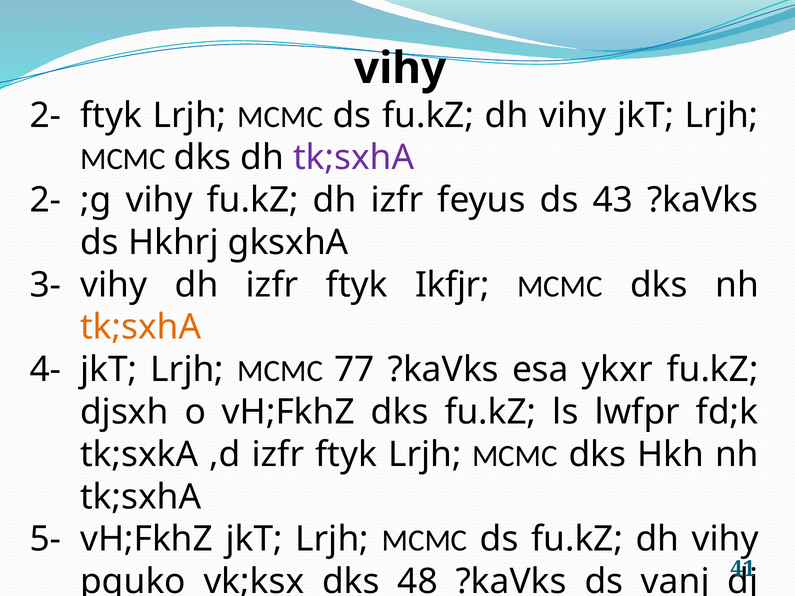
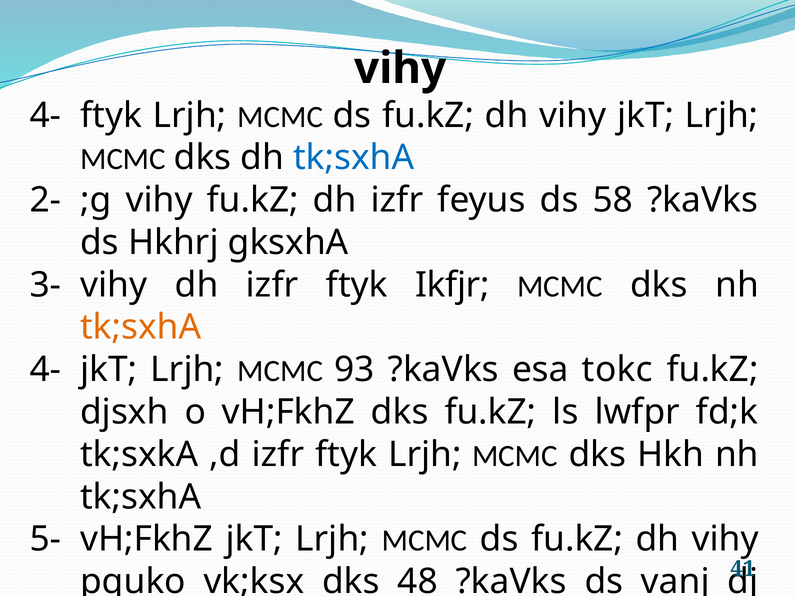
2- at (45, 115): 2- -> 4-
tk;sxhA at (354, 158) colour: purple -> blue
43: 43 -> 58
77: 77 -> 93
ykxr: ykxr -> tokc
